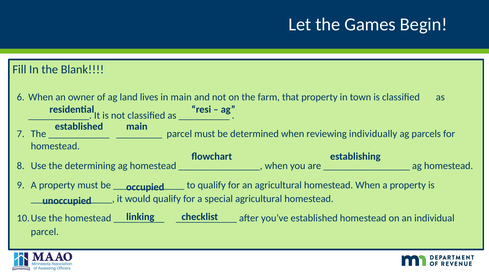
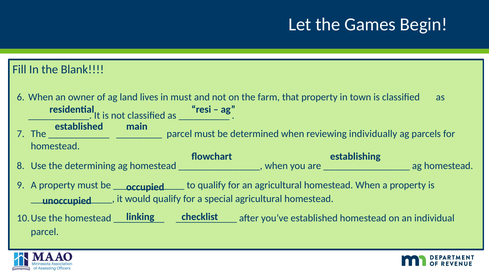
in main: main -> must
